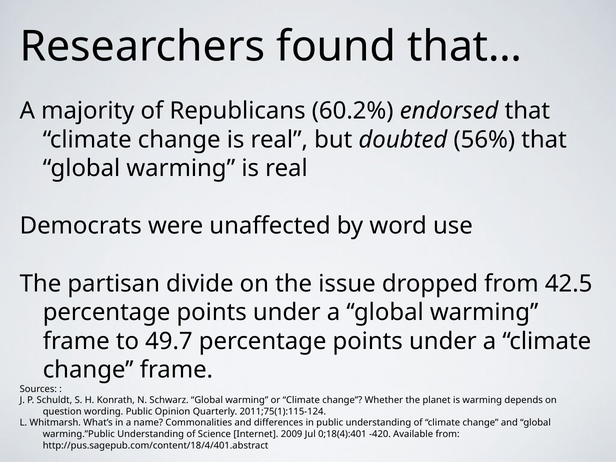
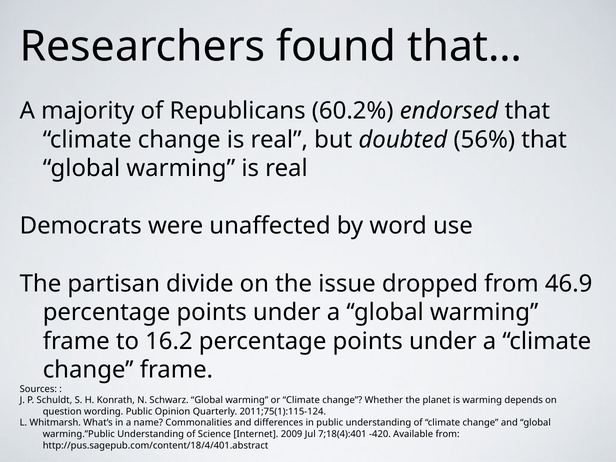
42.5: 42.5 -> 46.9
49.7: 49.7 -> 16.2
0;18(4):401: 0;18(4):401 -> 7;18(4):401
